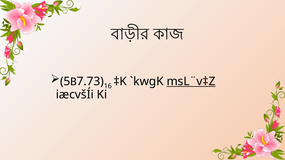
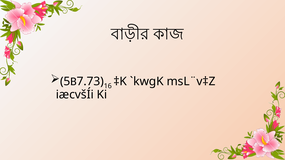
msL¨v‡Z underline: present -> none
